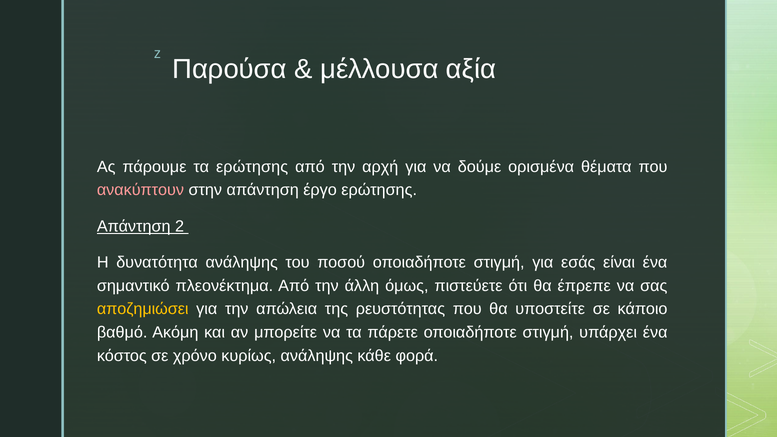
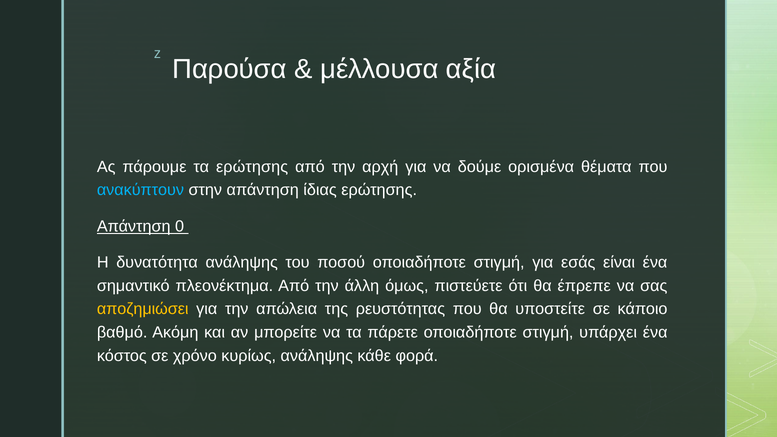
ανακύπτουν colour: pink -> light blue
έργο: έργο -> ίδιας
2: 2 -> 0
